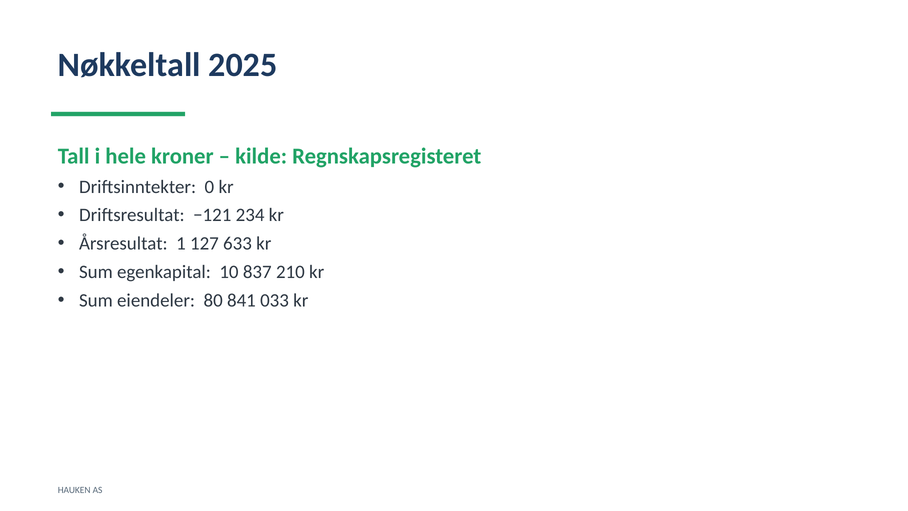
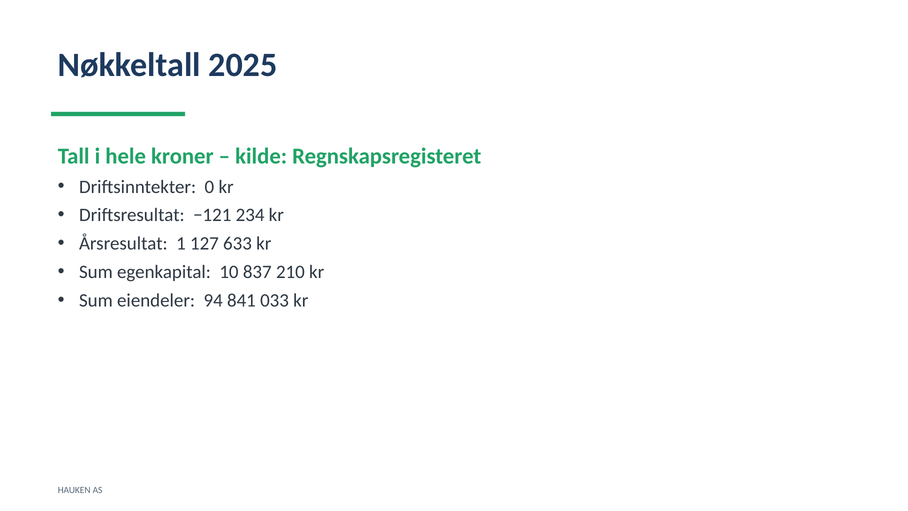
80: 80 -> 94
